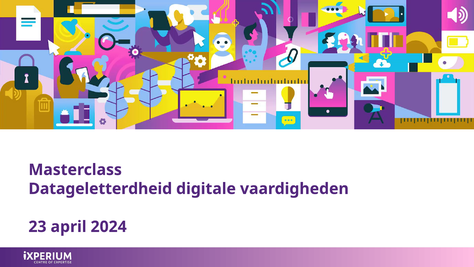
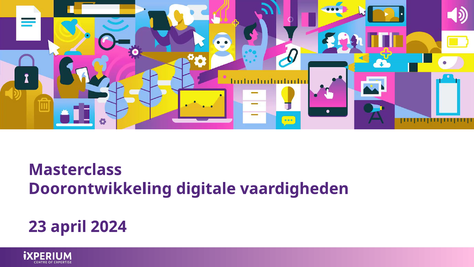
Datageletterdheid: Datageletterdheid -> Doorontwikkeling
